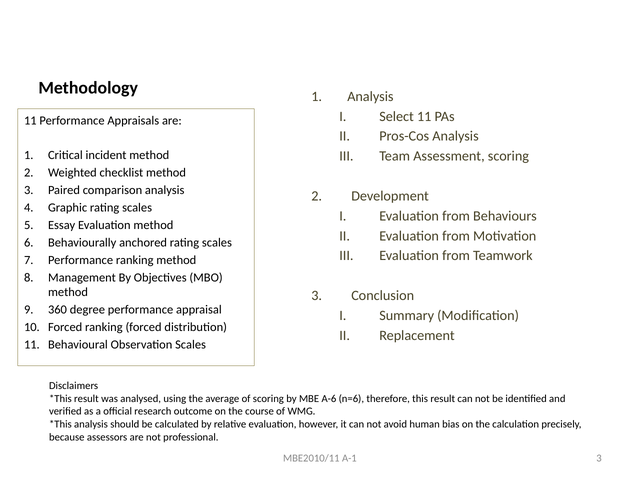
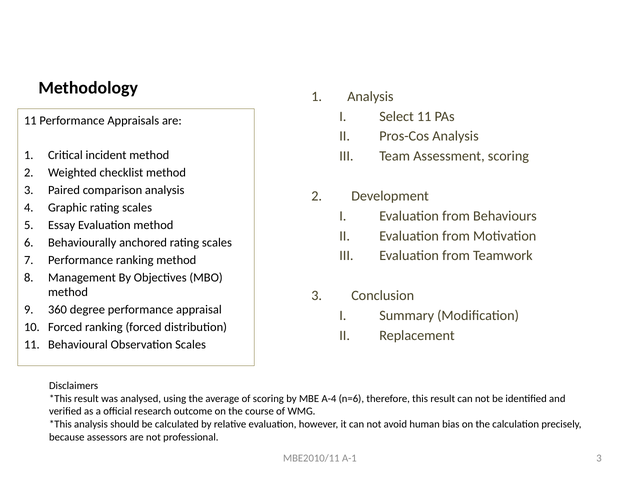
A-6: A-6 -> A-4
